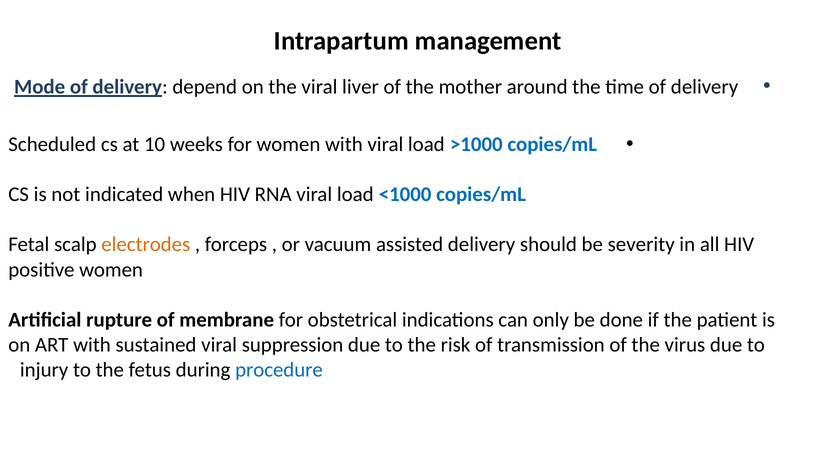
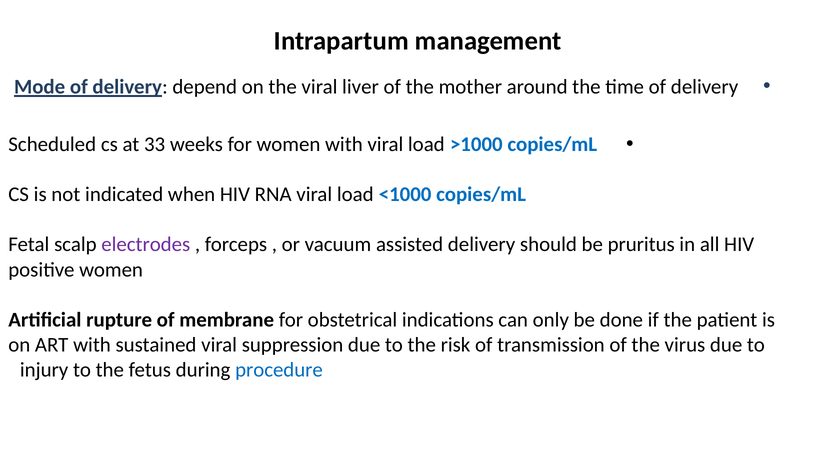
10: 10 -> 33
electrodes colour: orange -> purple
severity: severity -> pruritus
